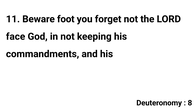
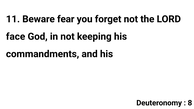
foot: foot -> fear
